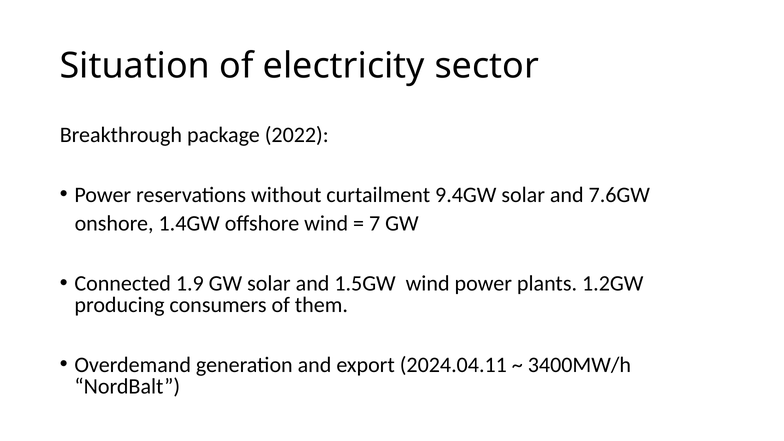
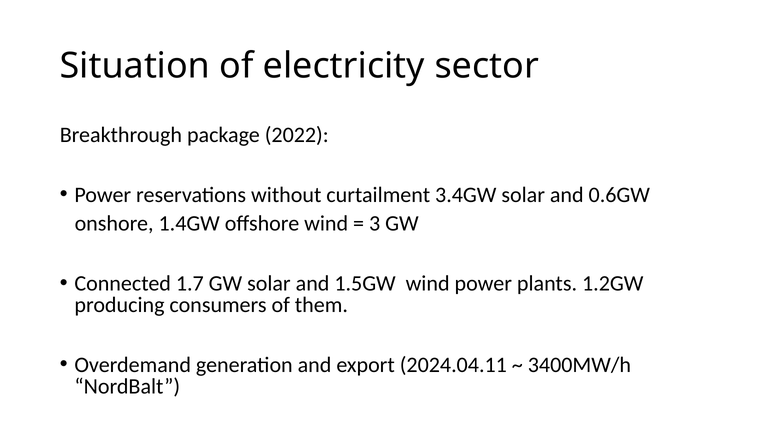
9.4GW: 9.4GW -> 3.4GW
7.6GW: 7.6GW -> 0.6GW
7: 7 -> 3
1.9: 1.9 -> 1.7
